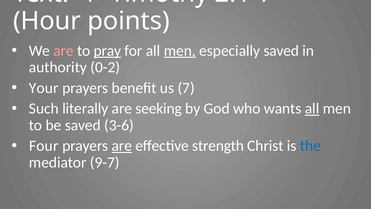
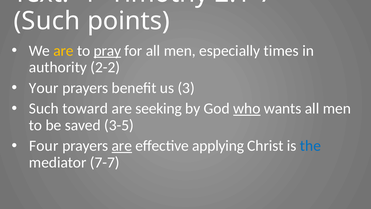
Hour at (47, 21): Hour -> Such
are at (63, 51) colour: pink -> yellow
men at (180, 51) underline: present -> none
especially saved: saved -> times
0-2: 0-2 -> 2-2
7: 7 -> 3
literally: literally -> toward
who underline: none -> present
all at (312, 108) underline: present -> none
3-6: 3-6 -> 3-5
strength: strength -> applying
9-7: 9-7 -> 7-7
